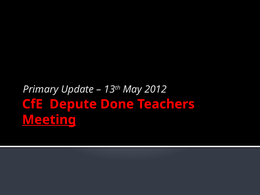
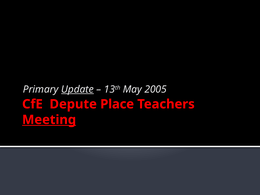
Update underline: none -> present
2012: 2012 -> 2005
Done: Done -> Place
